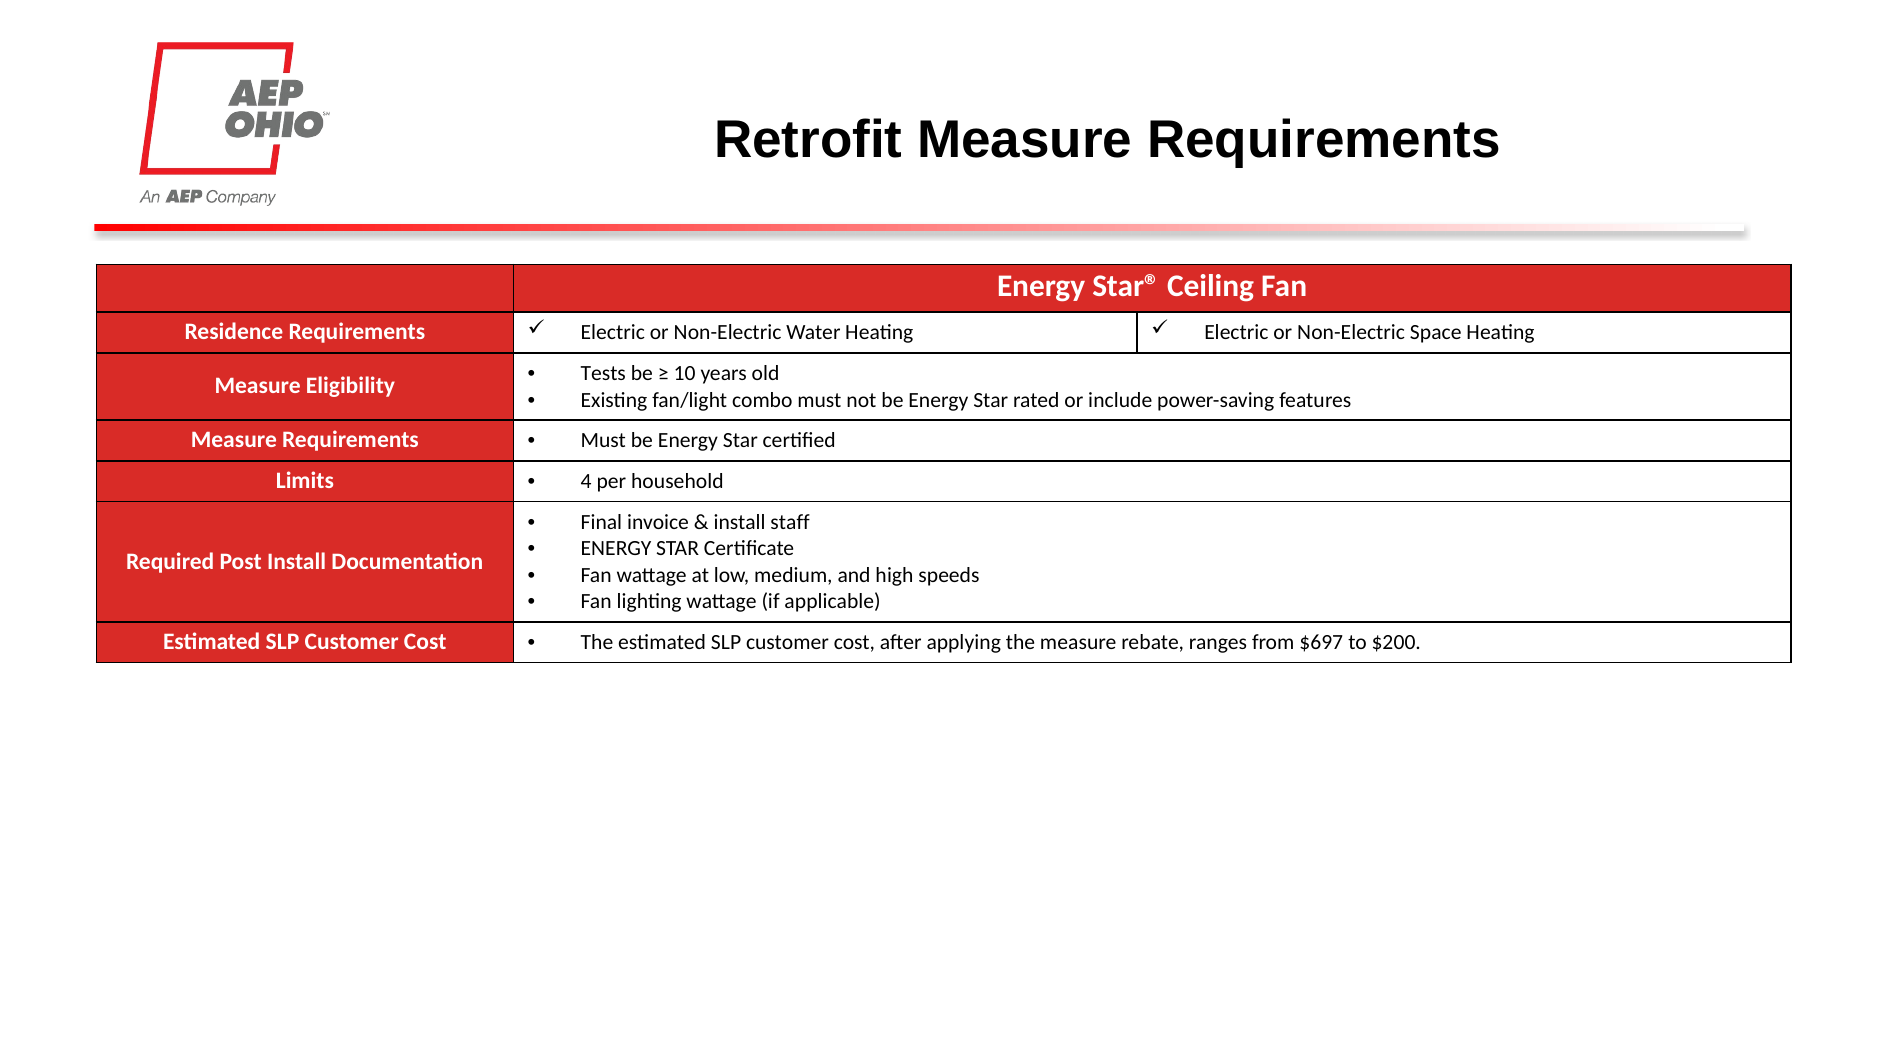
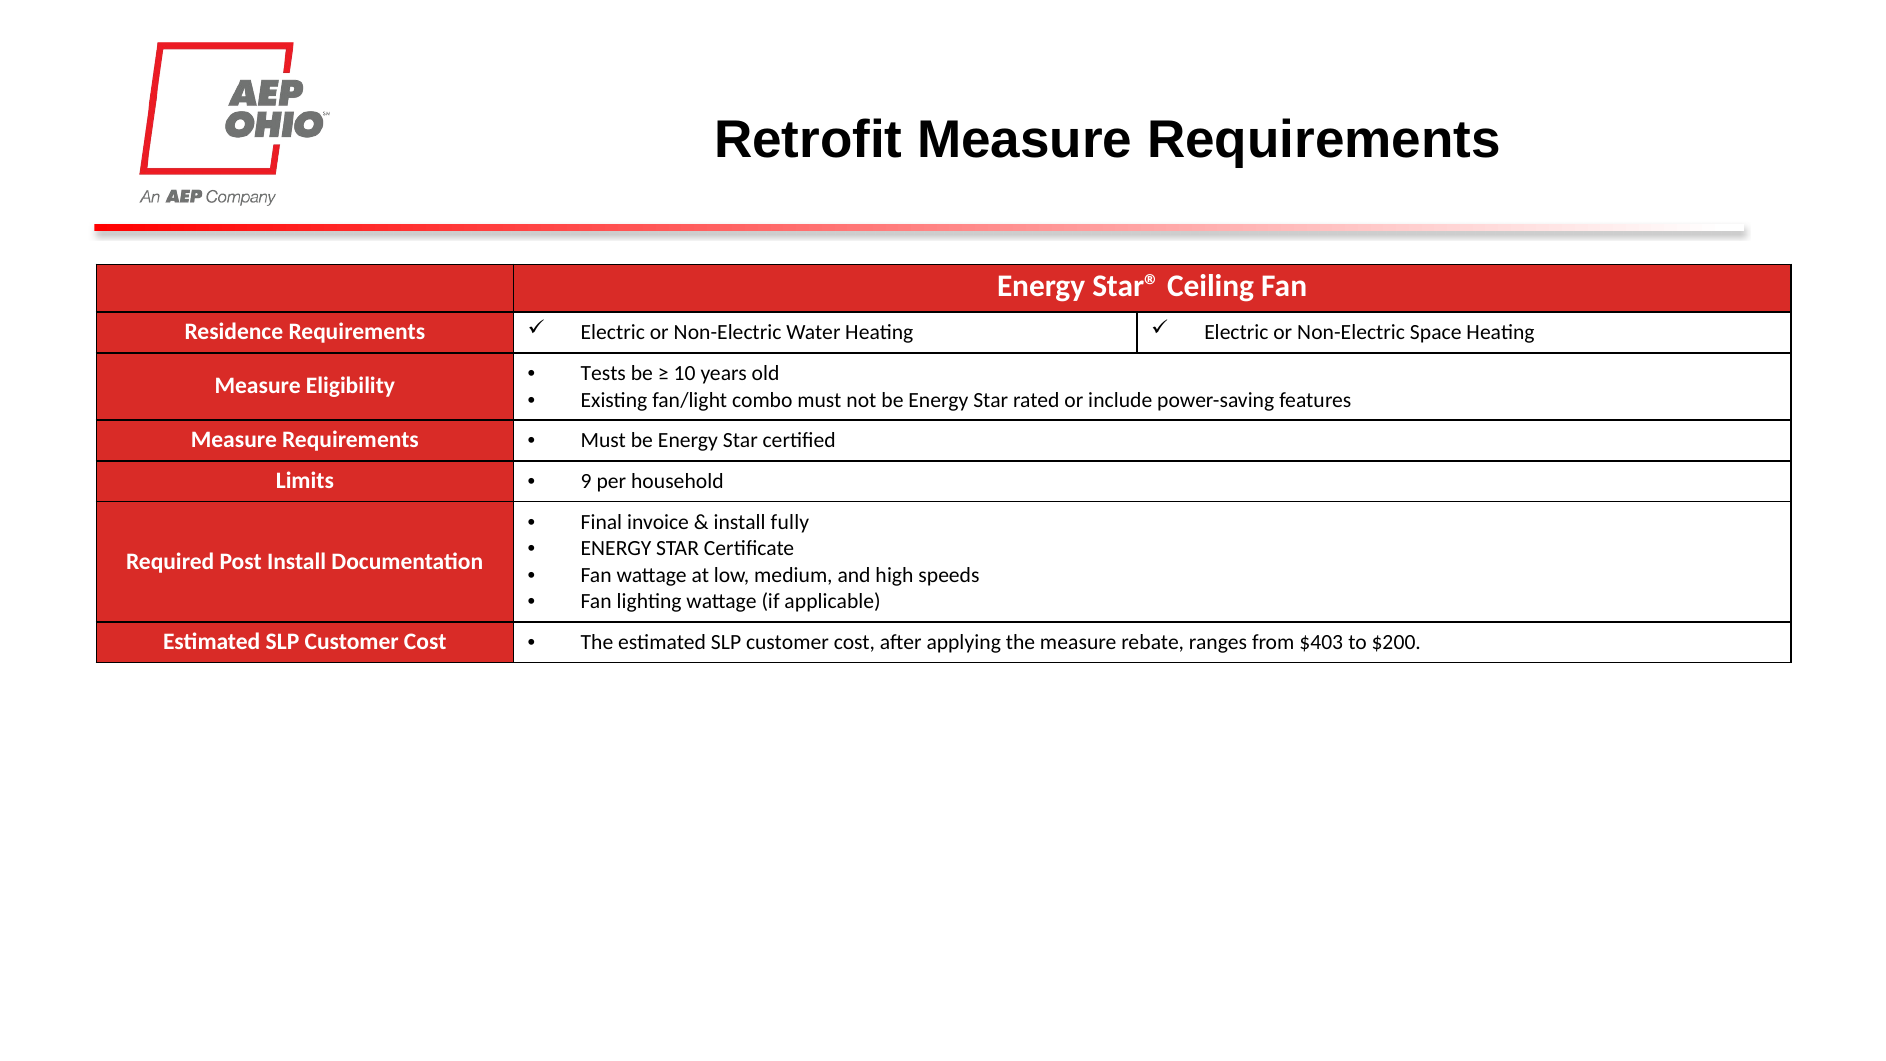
4: 4 -> 9
staff: staff -> fully
$697: $697 -> $403
